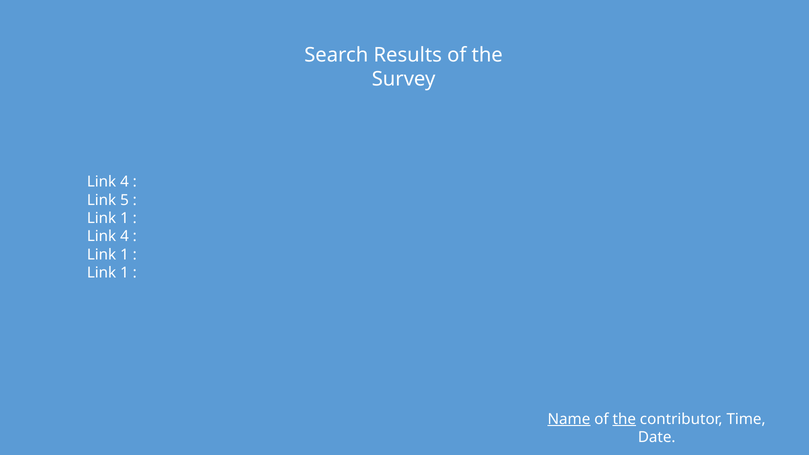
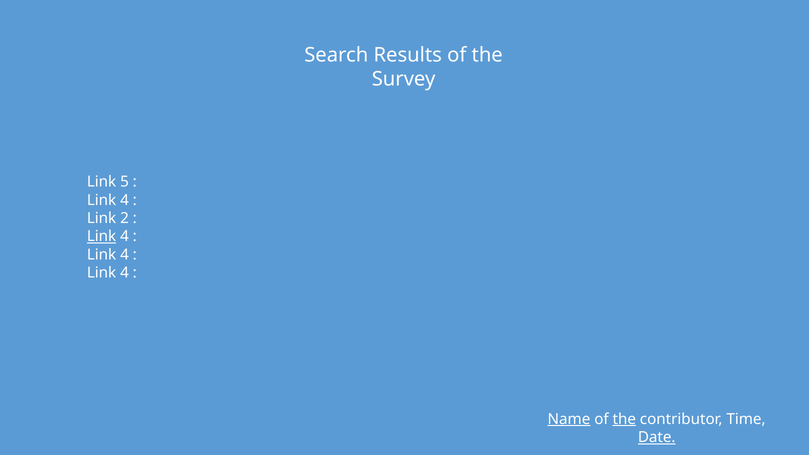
4 at (124, 182): 4 -> 5
5 at (124, 200): 5 -> 4
1 at (124, 218): 1 -> 2
Link at (102, 236) underline: none -> present
1 at (124, 255): 1 -> 4
1 at (124, 273): 1 -> 4
Date underline: none -> present
